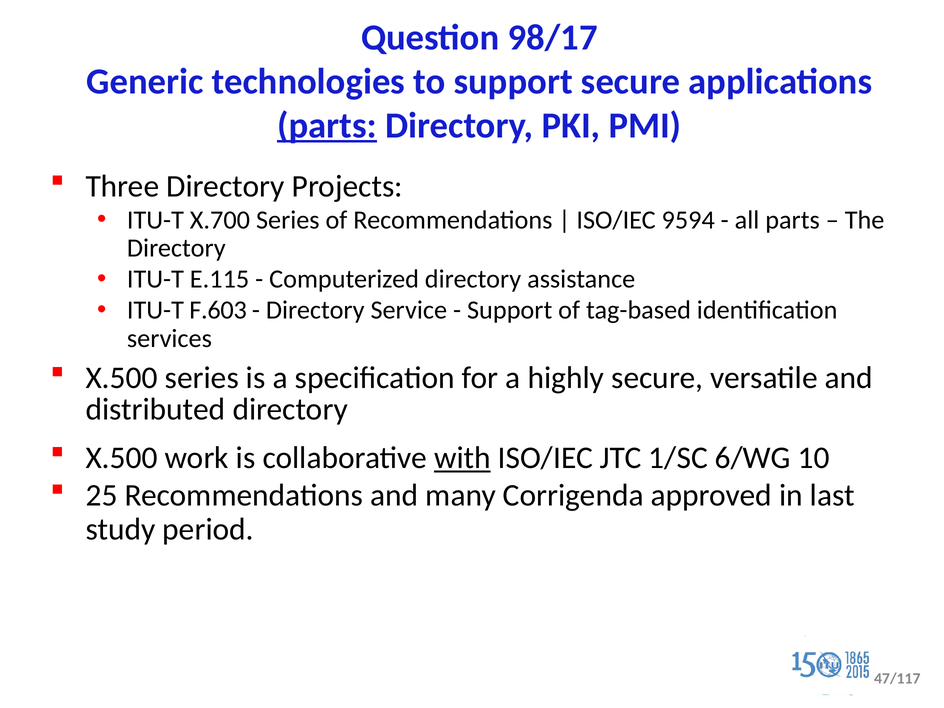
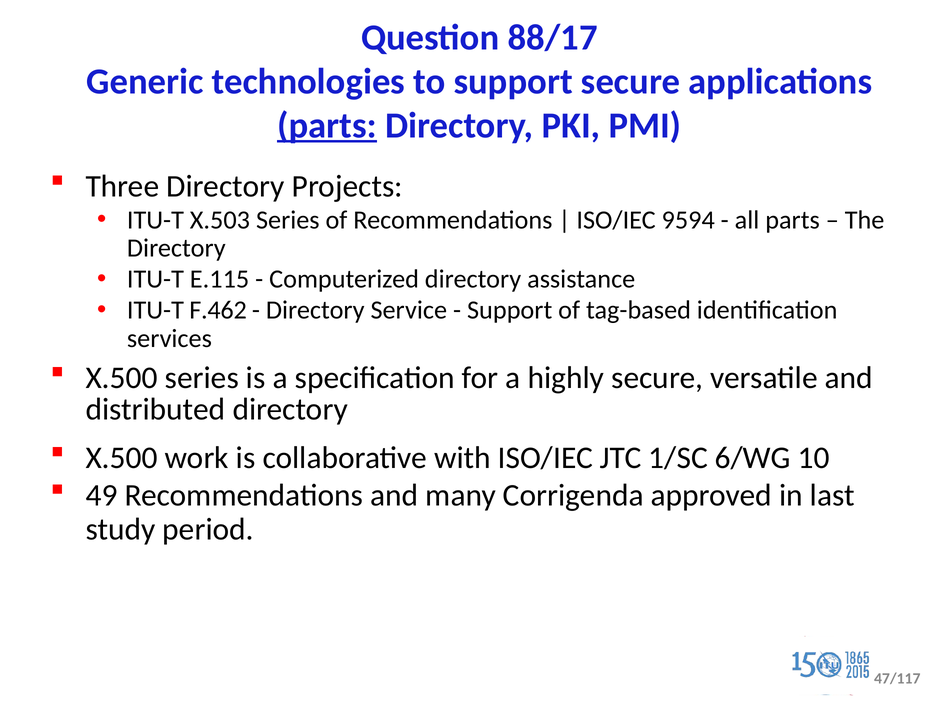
98/17: 98/17 -> 88/17
X.700: X.700 -> X.503
F.603: F.603 -> F.462
with underline: present -> none
25: 25 -> 49
